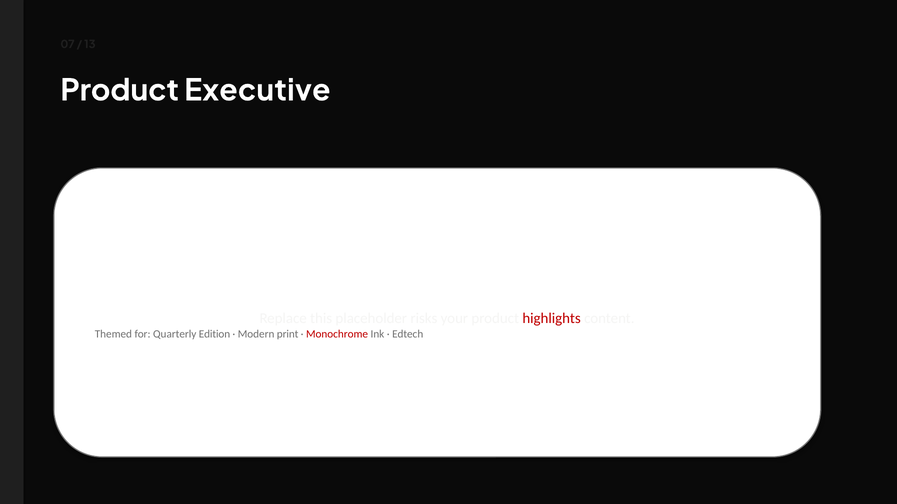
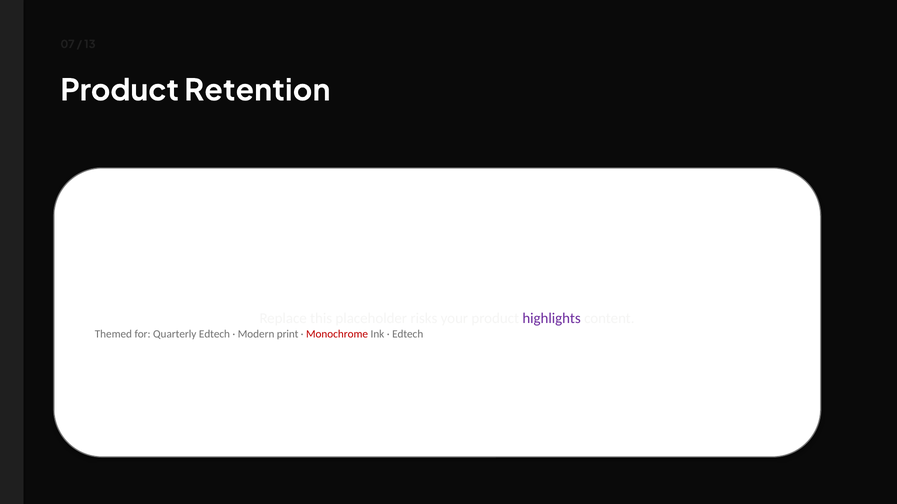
Executive: Executive -> Retention
highlights colour: red -> purple
Quarterly Edition: Edition -> Edtech
